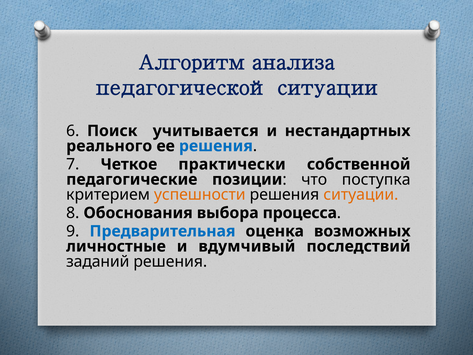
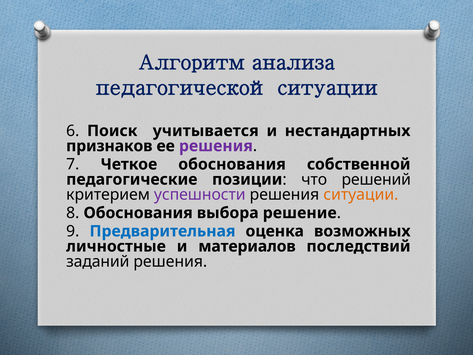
реального: реального -> признаков
решения at (216, 146) colour: blue -> purple
Четкое практически: практически -> обоснования
поступка: поступка -> решений
успешности colour: orange -> purple
процесса: процесса -> решение
вдумчивый: вдумчивый -> материалов
